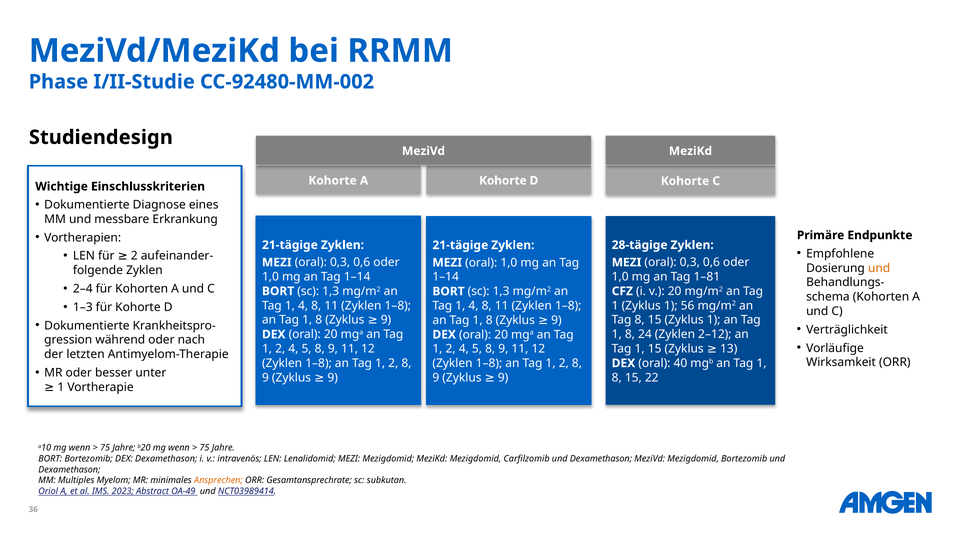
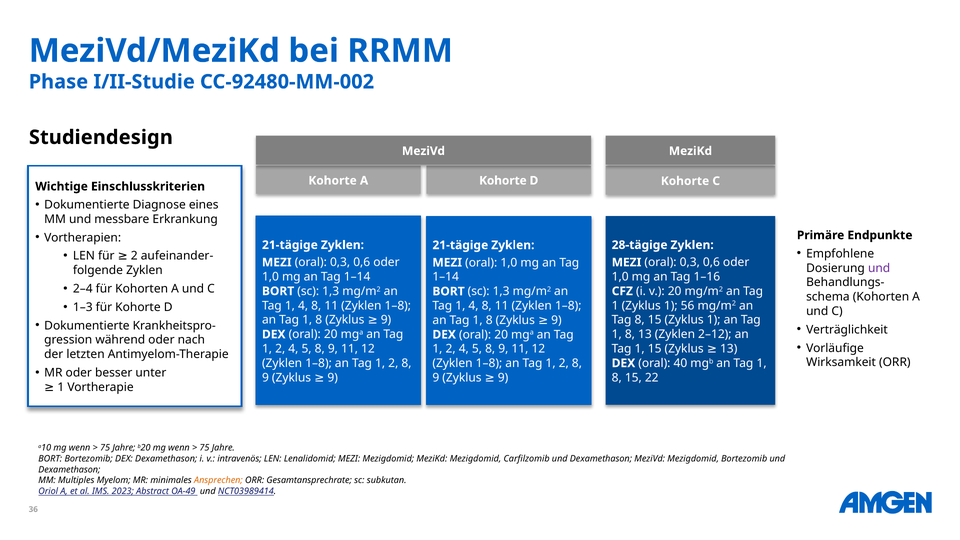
und at (879, 268) colour: orange -> purple
1–81: 1–81 -> 1–16
8 24: 24 -> 13
